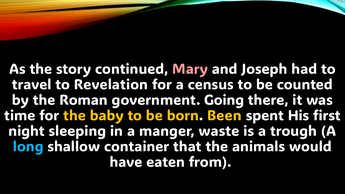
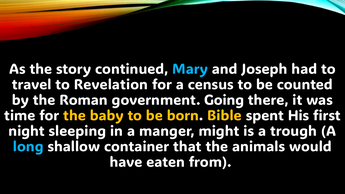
Mary colour: pink -> light blue
Been: Been -> Bible
waste: waste -> might
